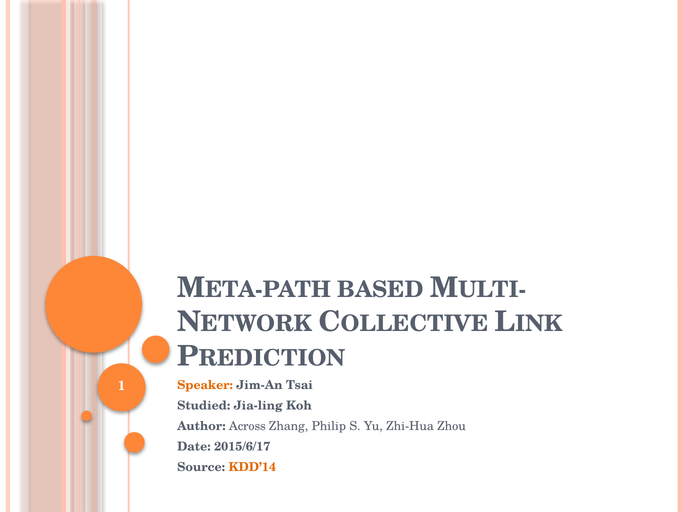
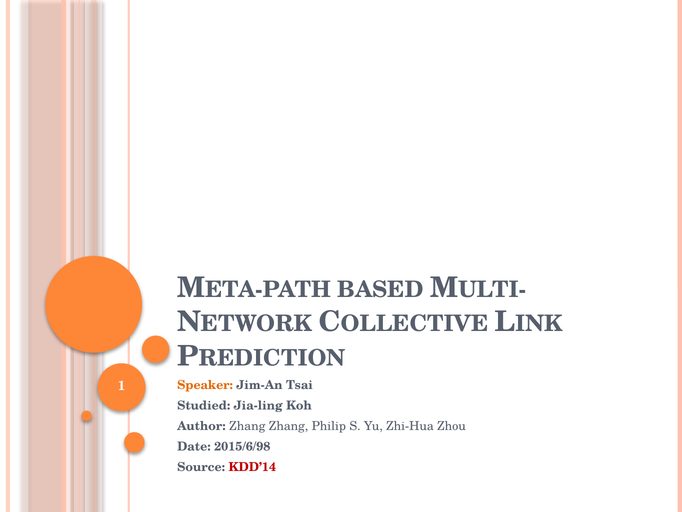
Author Across: Across -> Zhang
2015/6/17: 2015/6/17 -> 2015/6/98
KDD’14 colour: orange -> red
